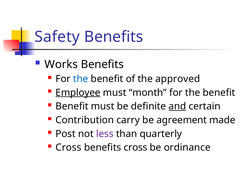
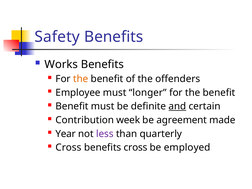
the at (81, 79) colour: blue -> orange
approved: approved -> offenders
Employee underline: present -> none
month: month -> longer
carry: carry -> week
Post: Post -> Year
ordinance: ordinance -> employed
